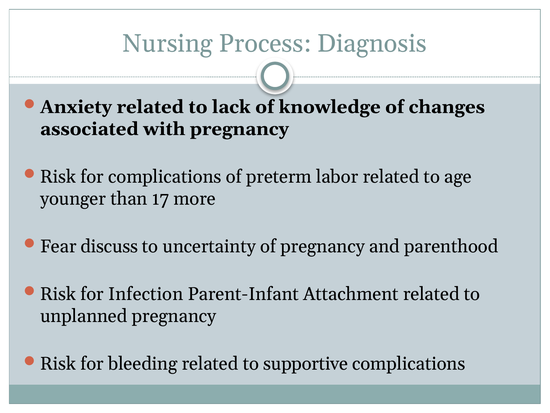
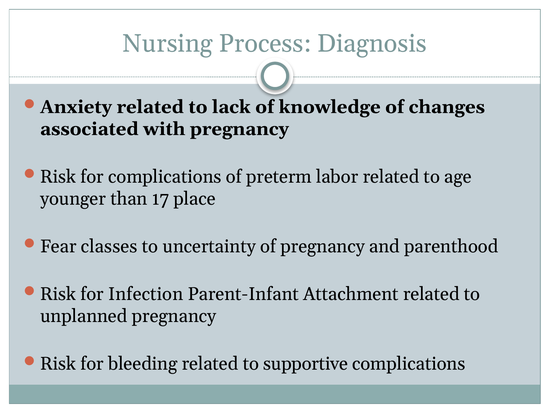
more: more -> place
discuss: discuss -> classes
